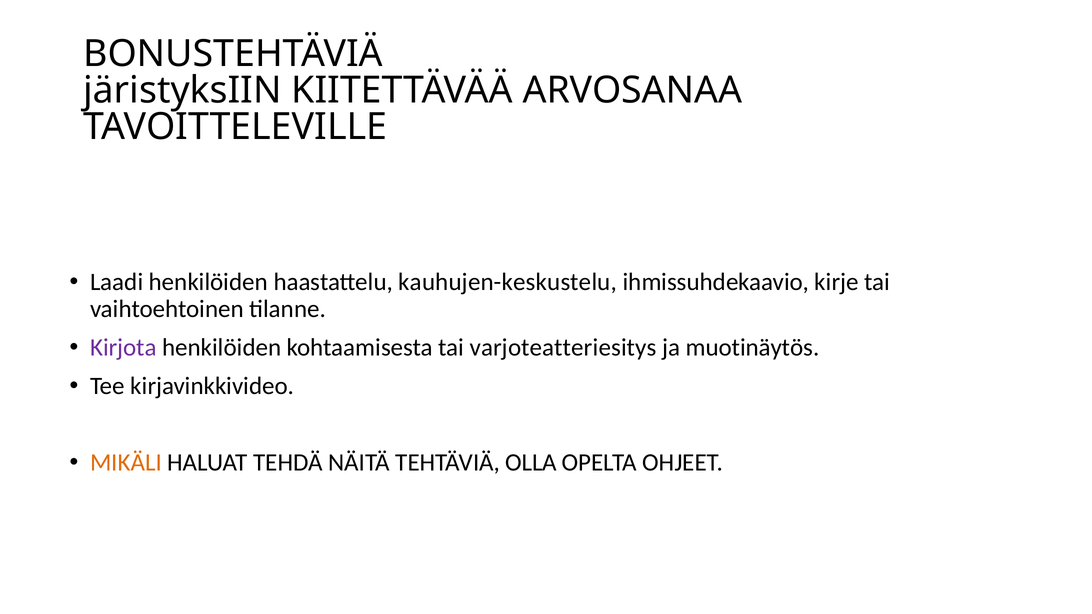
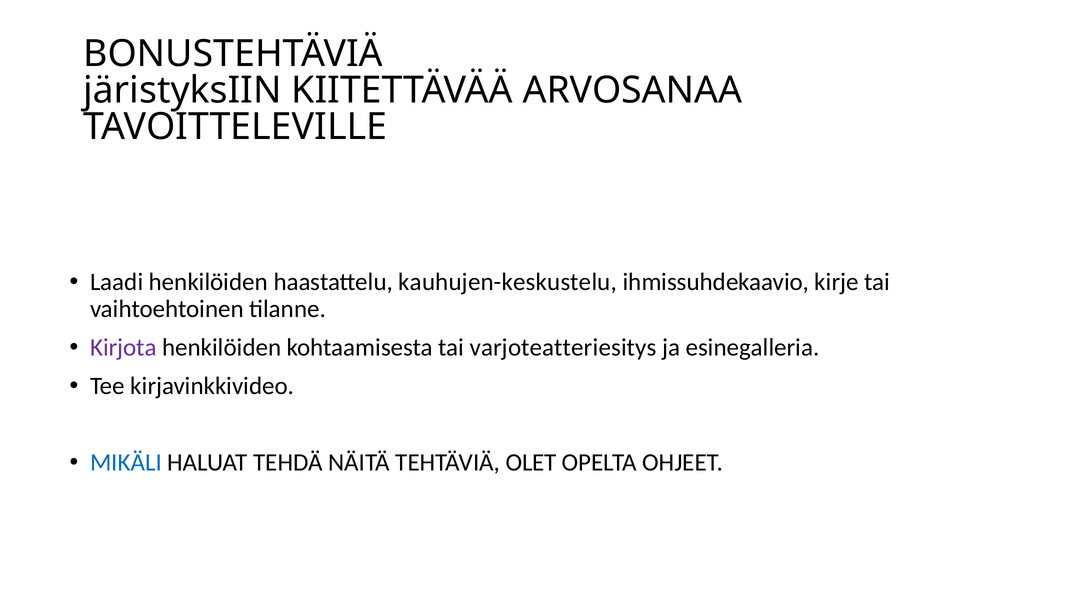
muotinäytös: muotinäytös -> esinegalleria
MIKÄLI colour: orange -> blue
OLLA: OLLA -> OLET
